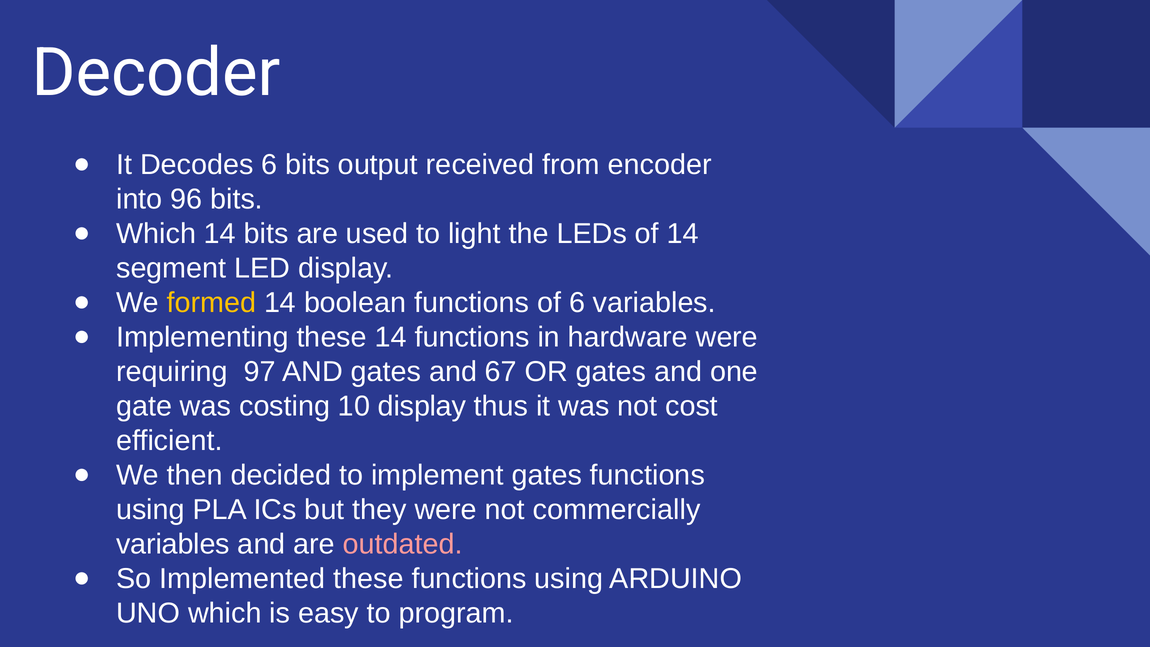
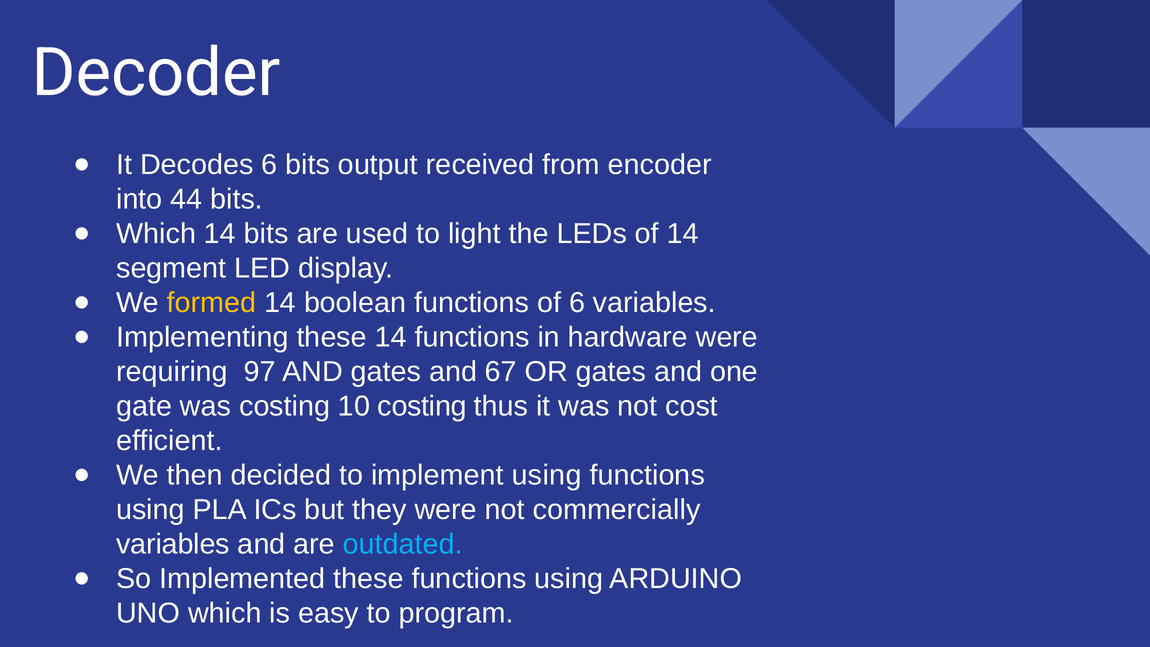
96: 96 -> 44
10 display: display -> costing
implement gates: gates -> using
outdated colour: pink -> light blue
